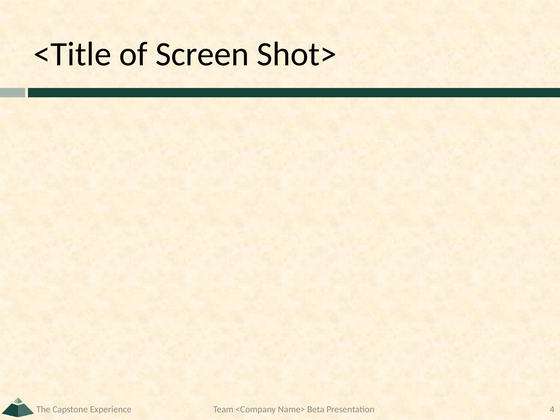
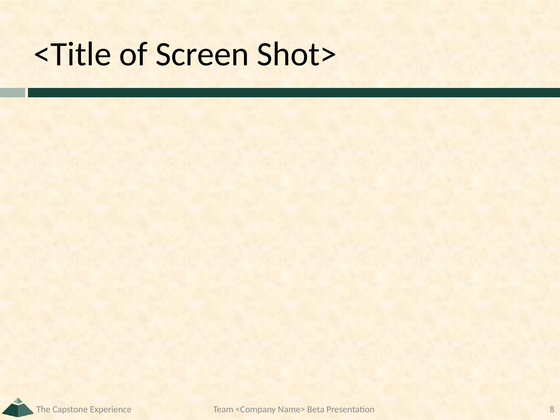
4: 4 -> 8
